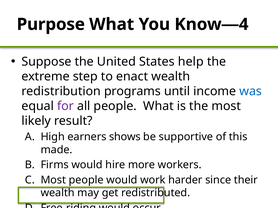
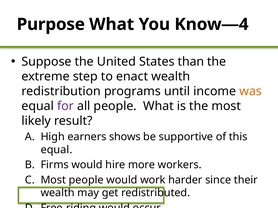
help: help -> than
was colour: blue -> orange
made at (57, 150): made -> equal
